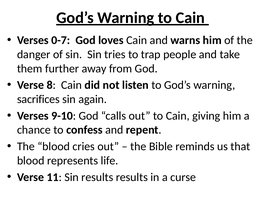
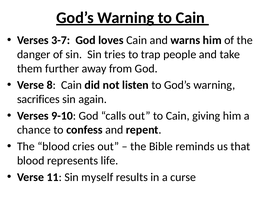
0-7: 0-7 -> 3-7
Sin results: results -> myself
